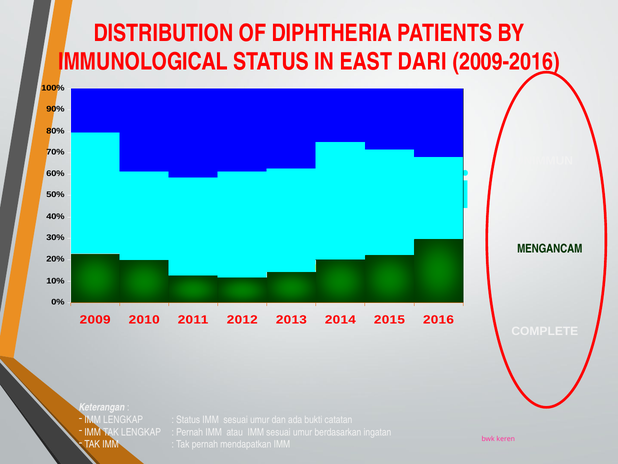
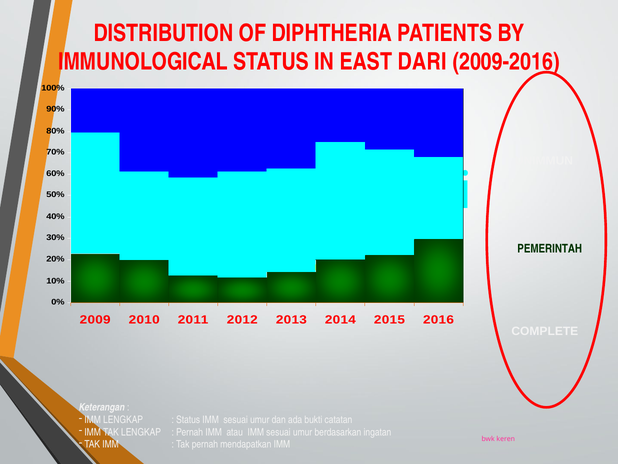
MENGANCAM: MENGANCAM -> PEMERINTAH
